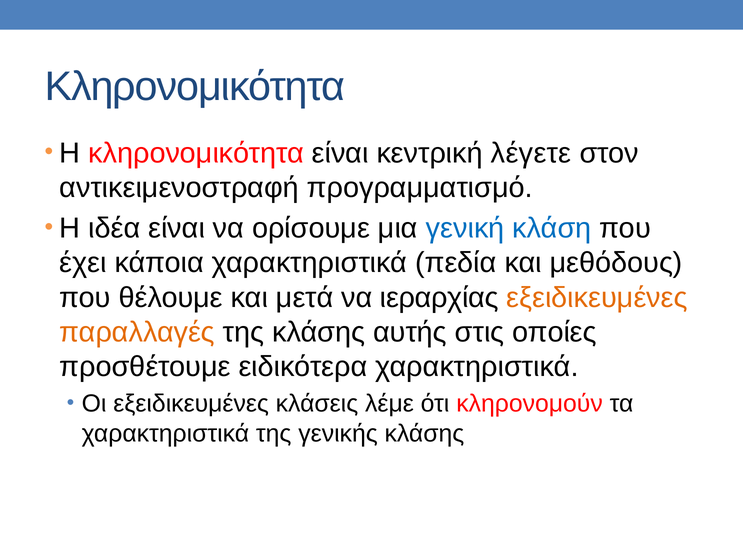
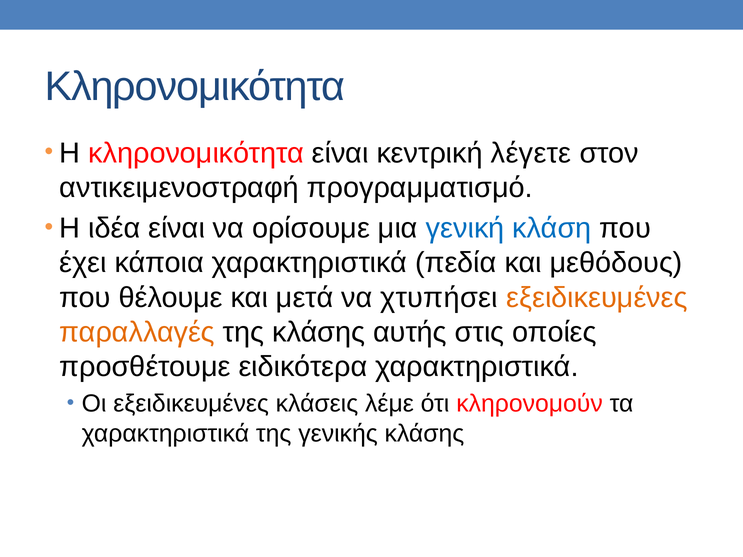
ιεραρχίας: ιεραρχίας -> χτυπήσει
